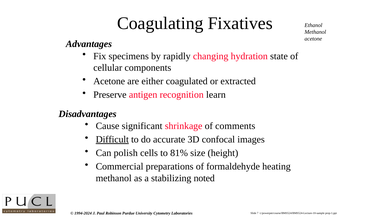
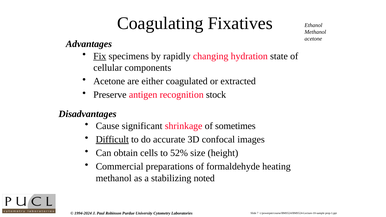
Fix underline: none -> present
learn: learn -> stock
comments: comments -> sometimes
polish: polish -> obtain
81%: 81% -> 52%
